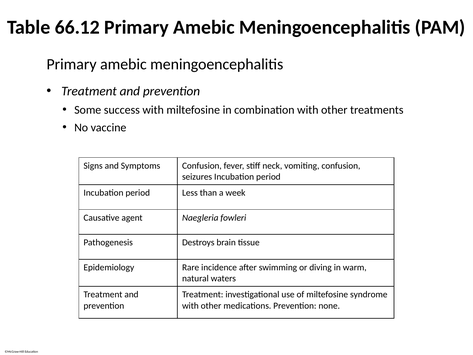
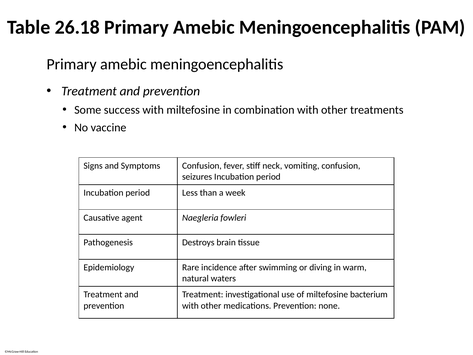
66.12: 66.12 -> 26.18
syndrome: syndrome -> bacterium
